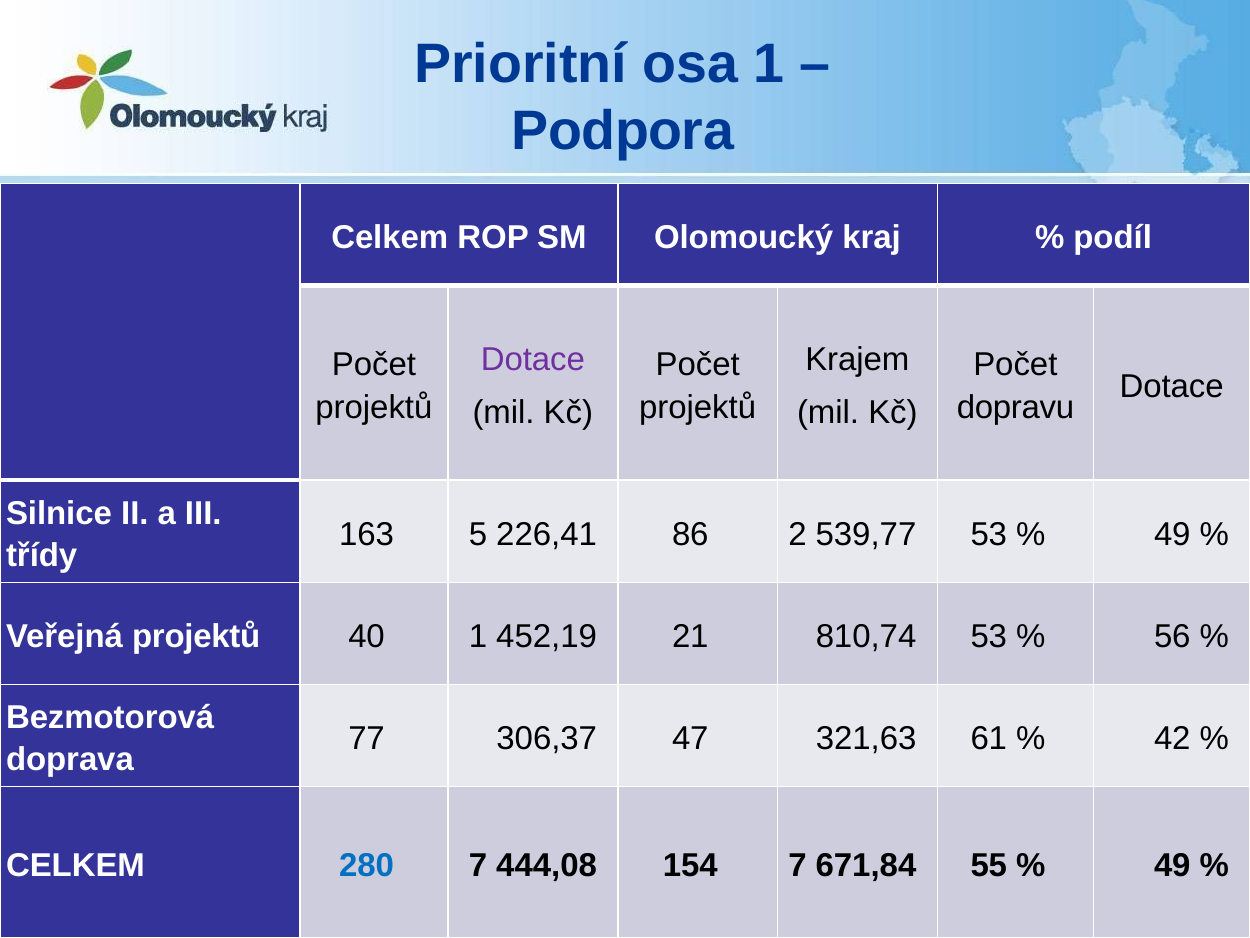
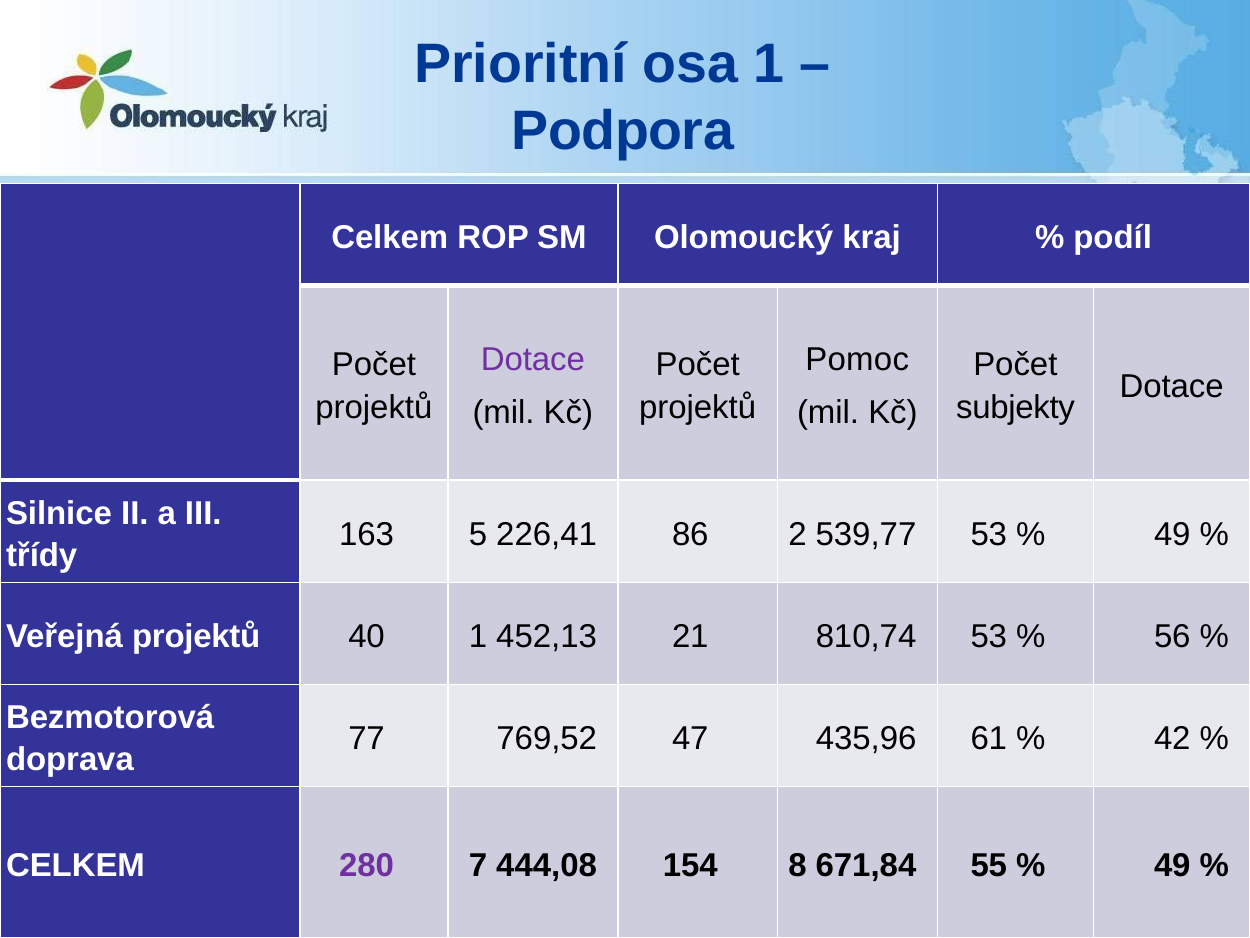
Krajem: Krajem -> Pomoc
dopravu: dopravu -> subjekty
452,19: 452,19 -> 452,13
306,37: 306,37 -> 769,52
321,63: 321,63 -> 435,96
280 colour: blue -> purple
154 7: 7 -> 8
